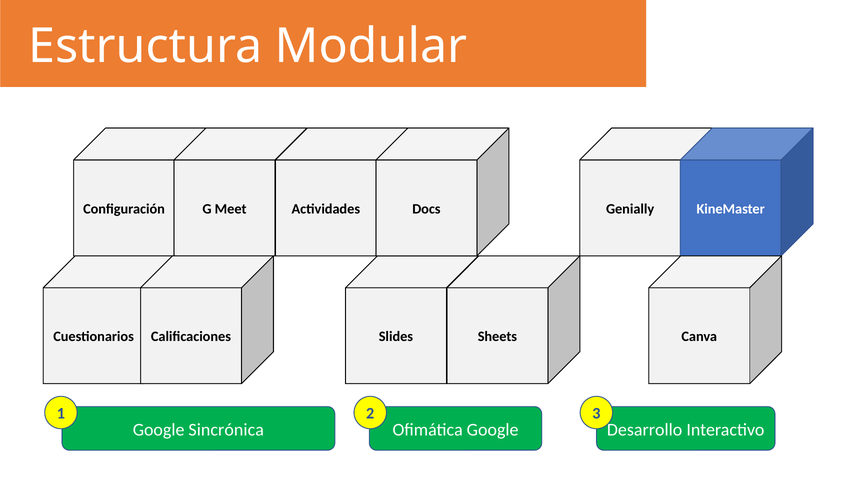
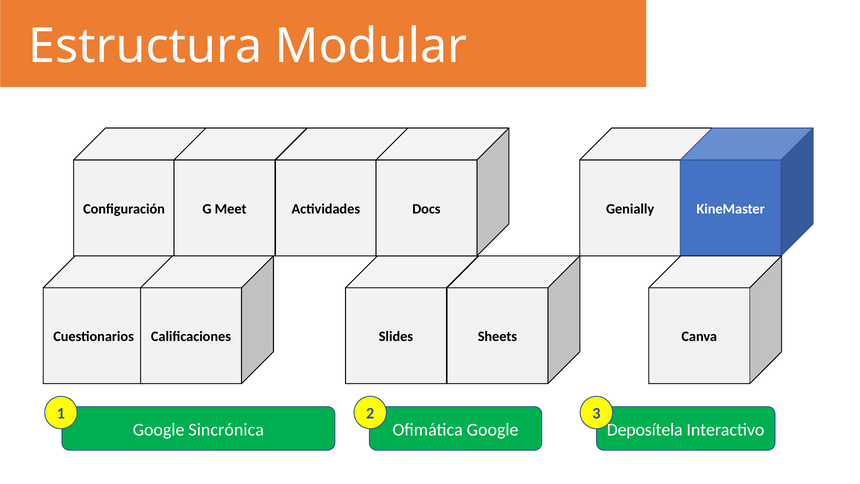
Desarrollo: Desarrollo -> Deposítela
